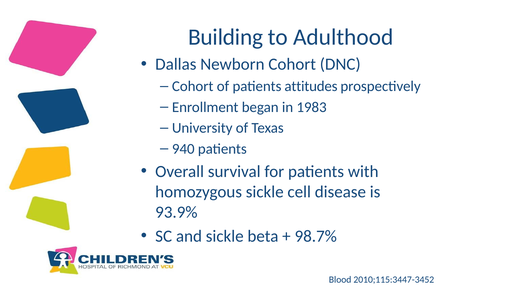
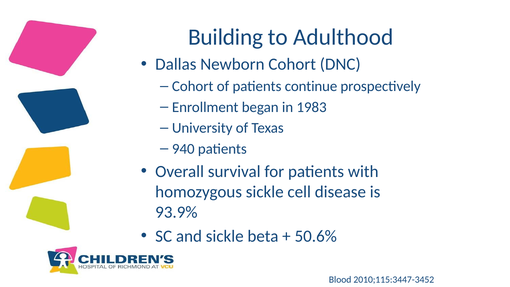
attitudes: attitudes -> continue
98.7%: 98.7% -> 50.6%
